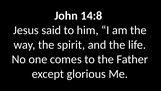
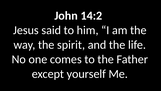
14:8: 14:8 -> 14:2
glorious: glorious -> yourself
